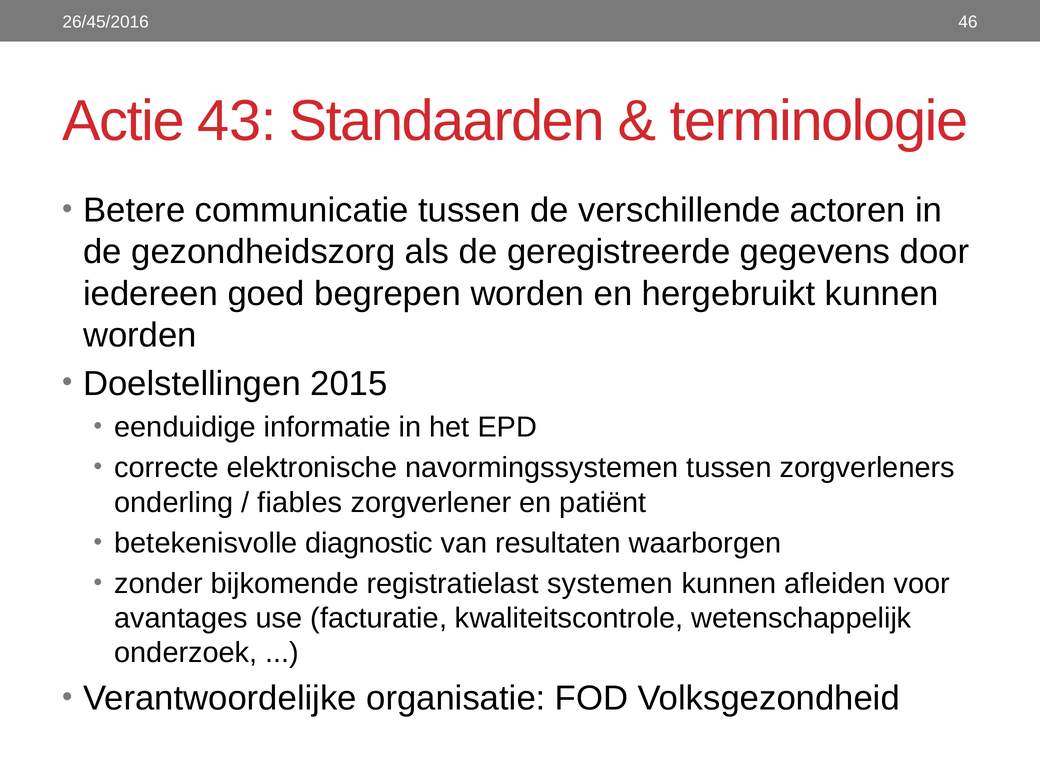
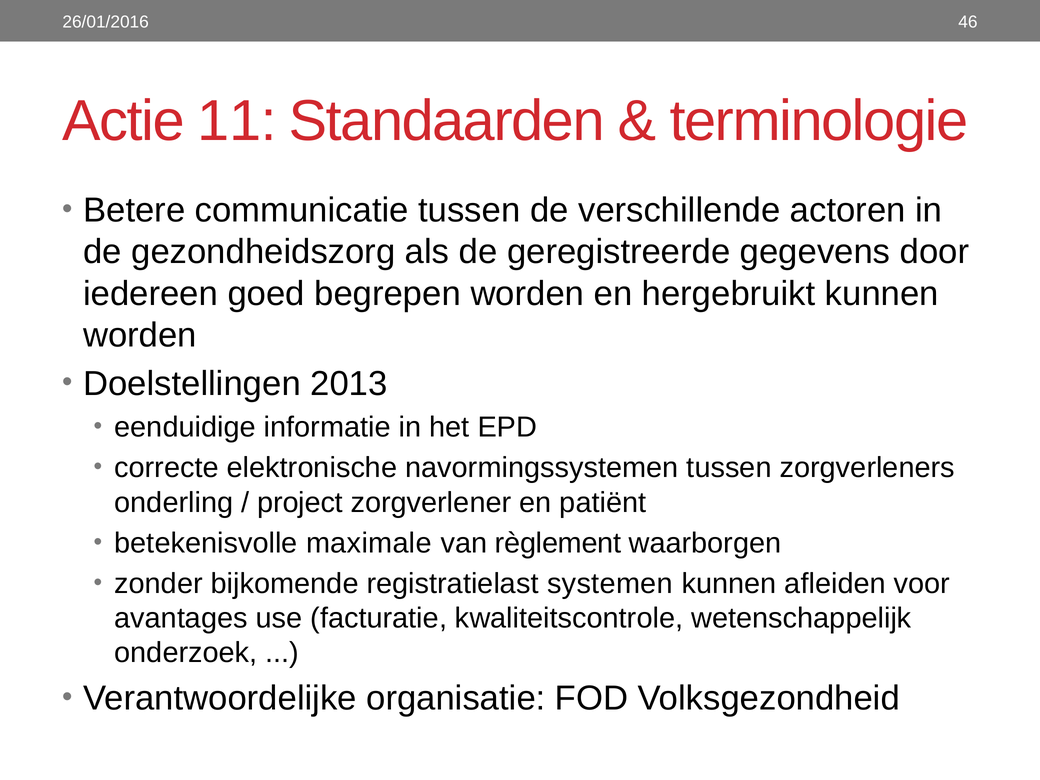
26/45/2016: 26/45/2016 -> 26/01/2016
43: 43 -> 11
2015: 2015 -> 2013
fiables: fiables -> project
diagnostic: diagnostic -> maximale
resultaten: resultaten -> règlement
